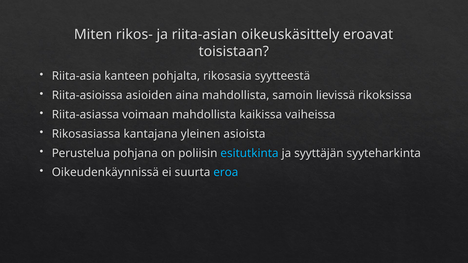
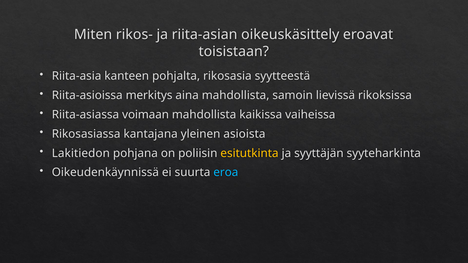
asioiden: asioiden -> merkitys
Perustelua: Perustelua -> Lakitiedon
esitutkinta colour: light blue -> yellow
